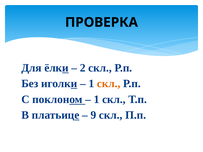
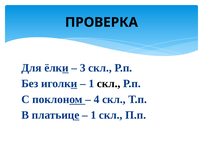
2: 2 -> 3
скл at (109, 84) colour: orange -> black
1 at (97, 100): 1 -> 4
9 at (93, 115): 9 -> 1
